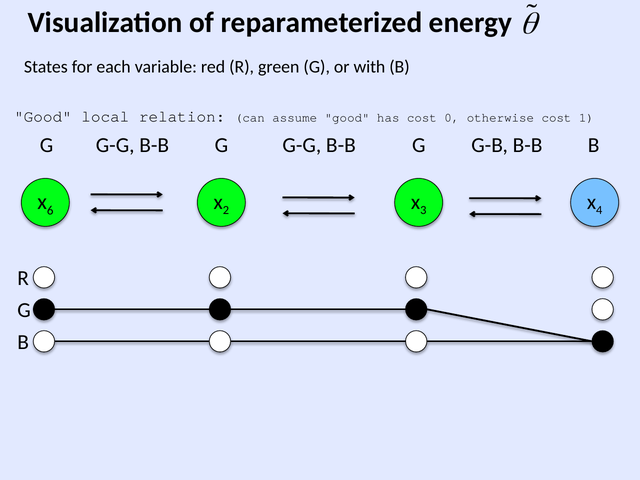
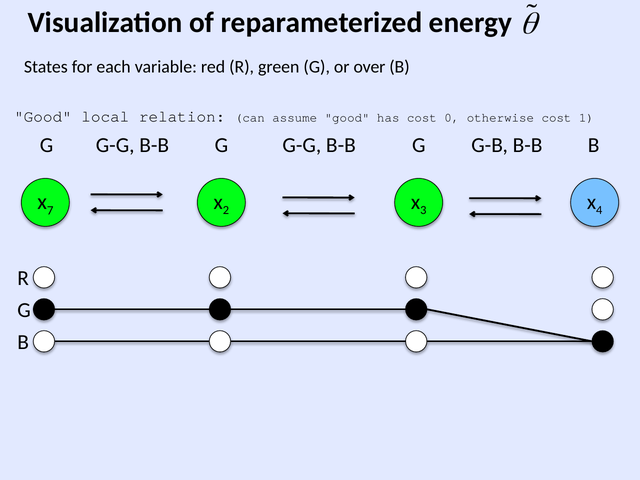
with: with -> over
6: 6 -> 7
